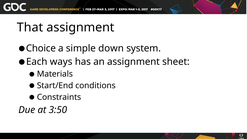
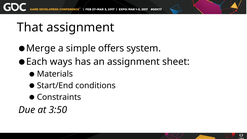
Choice: Choice -> Merge
down: down -> offers
